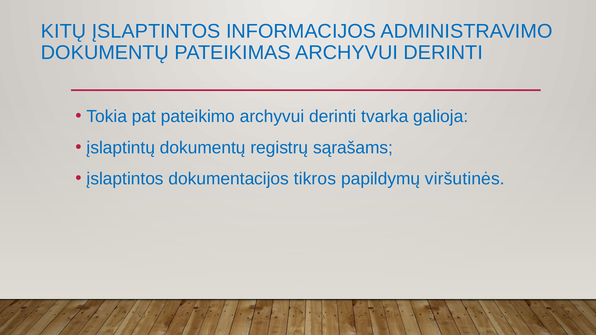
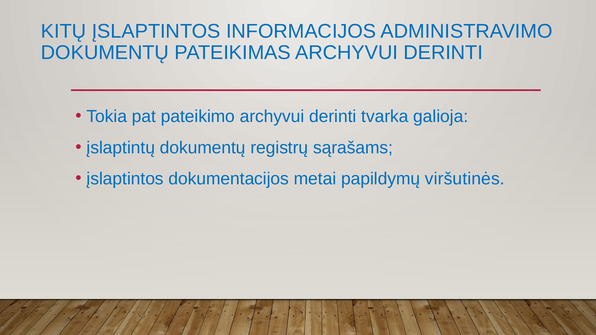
tikros: tikros -> metai
